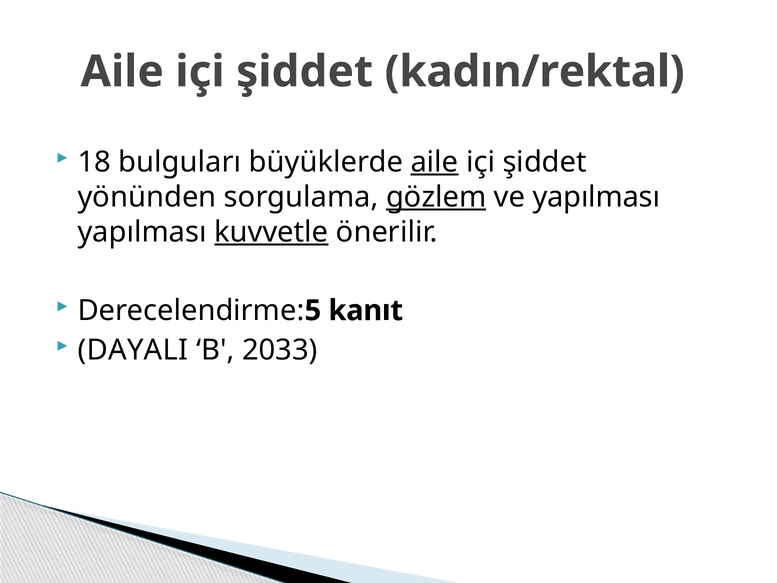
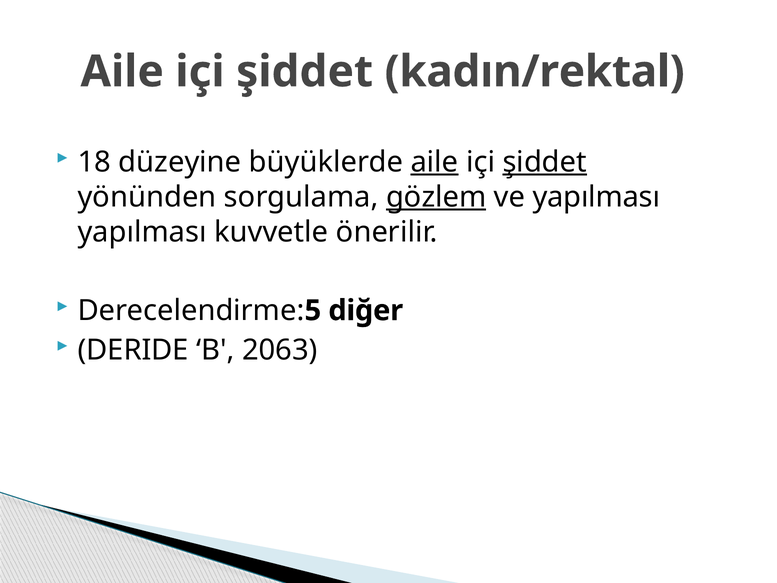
bulguları: bulguları -> düzeyine
şiddet at (545, 162) underline: none -> present
kuvvetle underline: present -> none
kanıt: kanıt -> diğer
DAYALI: DAYALI -> DERIDE
2033: 2033 -> 2063
